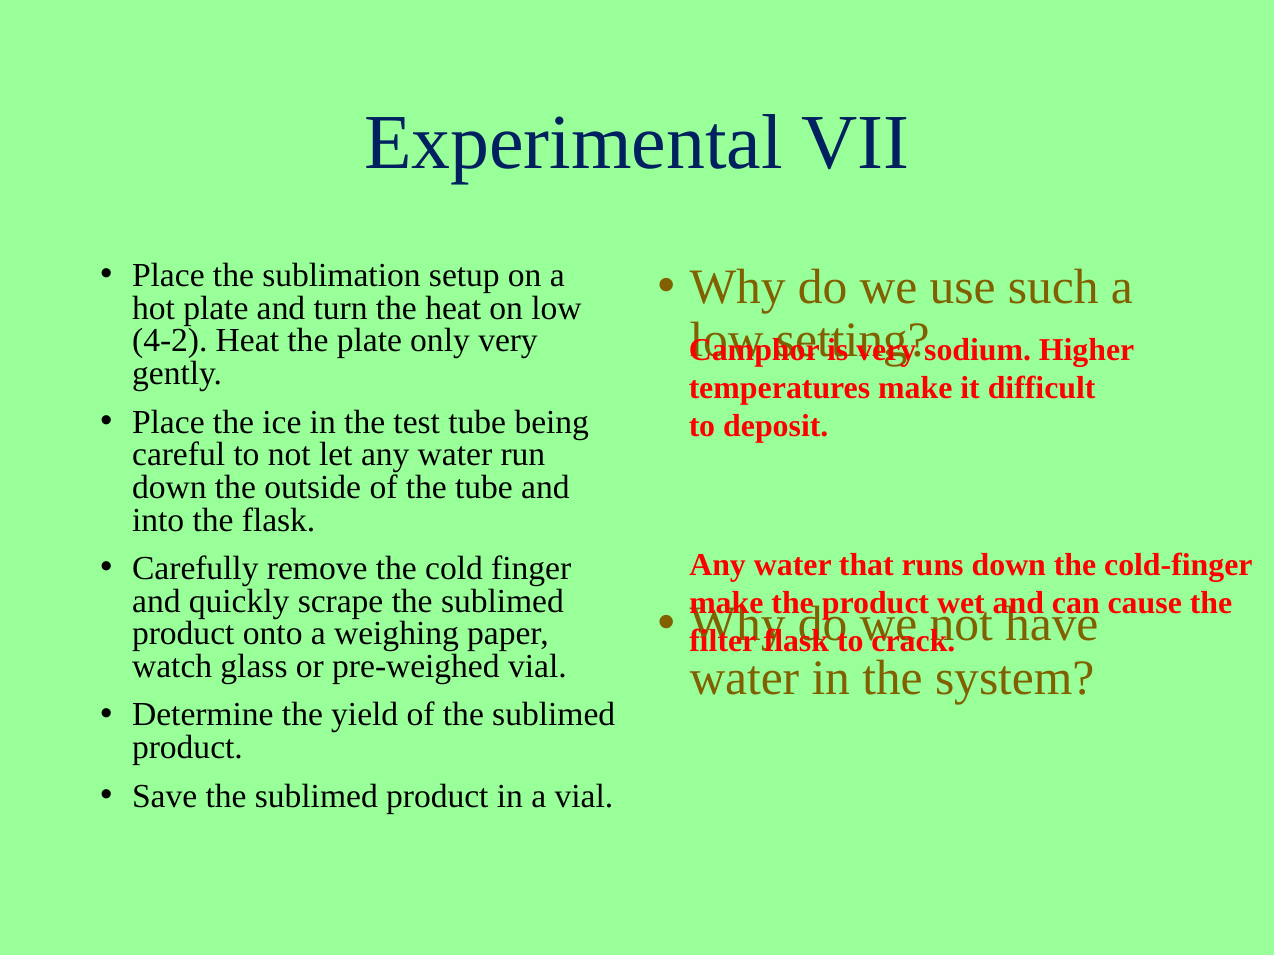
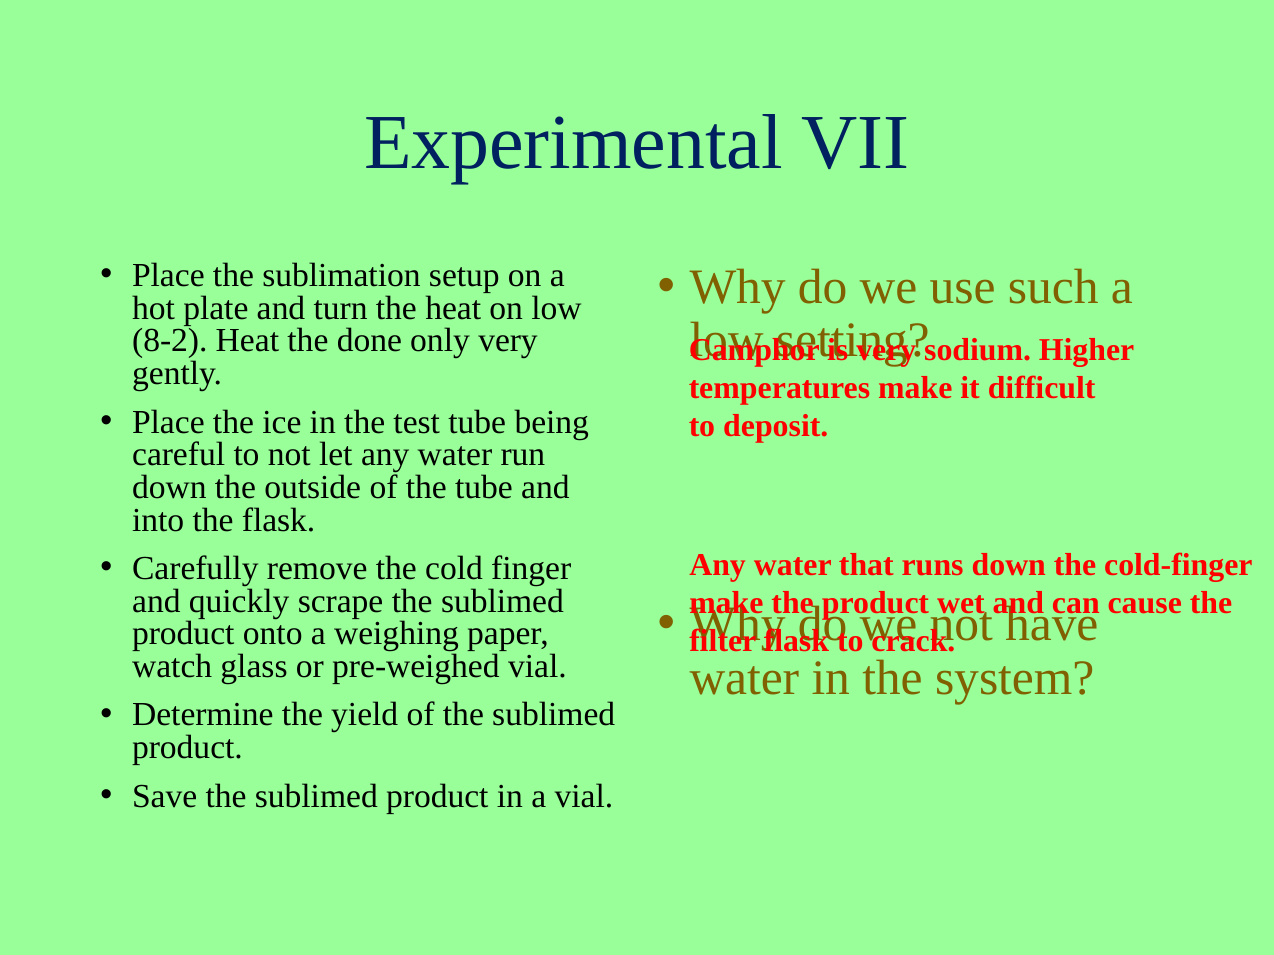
4-2: 4-2 -> 8-2
the plate: plate -> done
